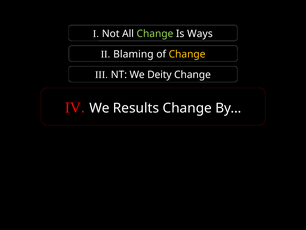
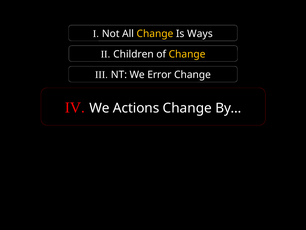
Change at (155, 34) colour: light green -> yellow
Blaming: Blaming -> Children
Deity: Deity -> Error
Results: Results -> Actions
